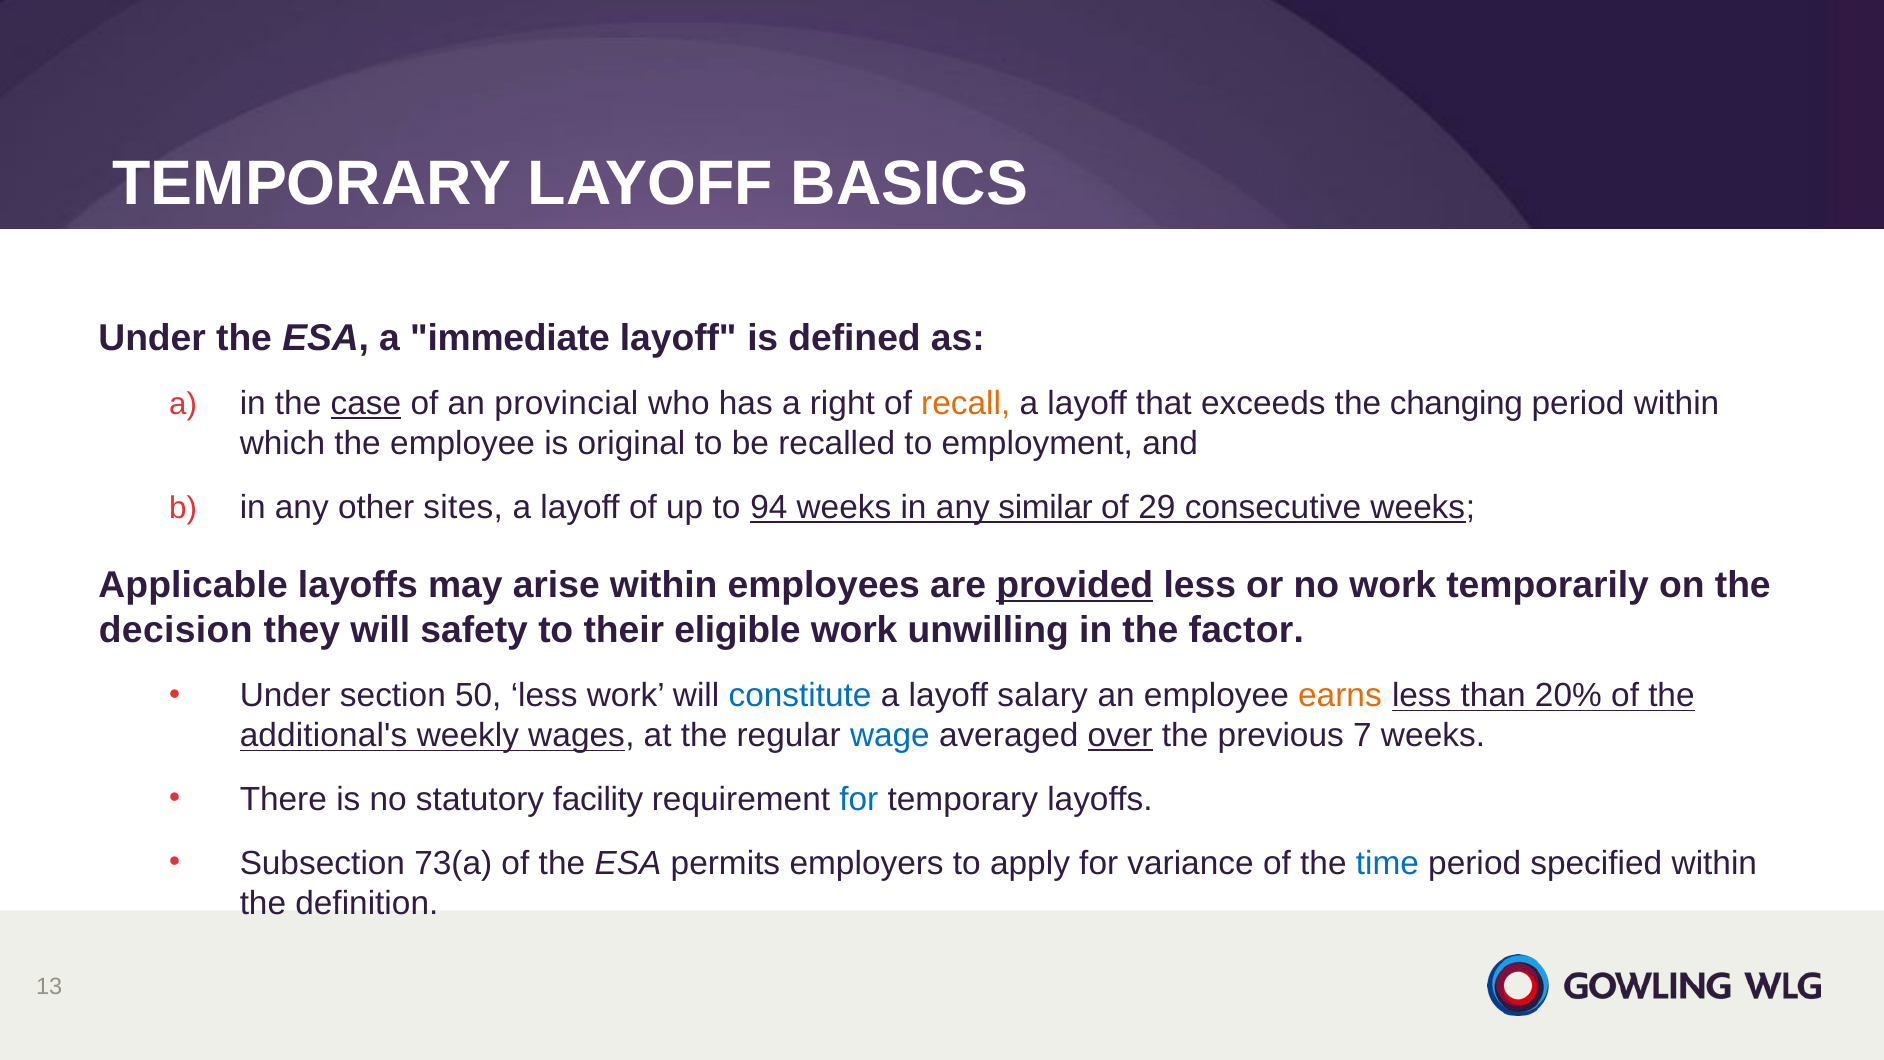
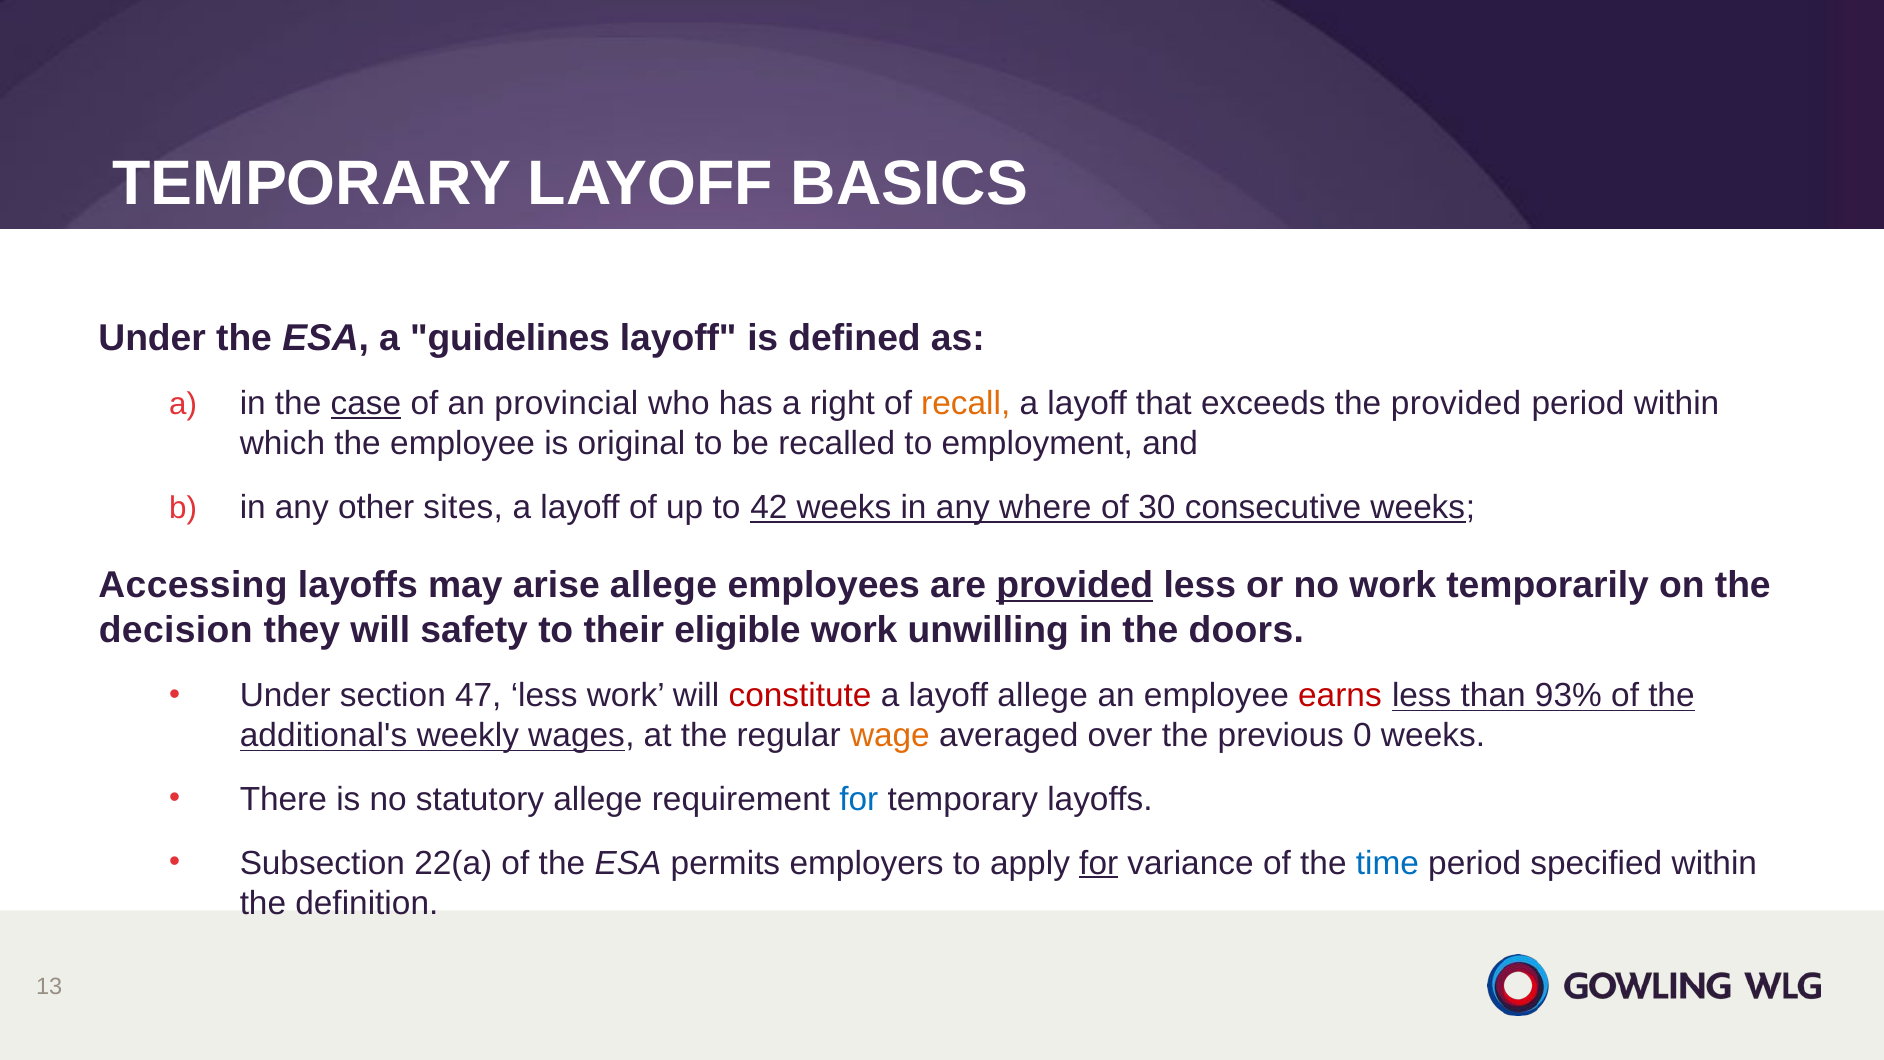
immediate: immediate -> guidelines
the changing: changing -> provided
94: 94 -> 42
similar: similar -> where
29: 29 -> 30
Applicable: Applicable -> Accessing
arise within: within -> allege
factor: factor -> doors
50: 50 -> 47
constitute colour: blue -> red
layoff salary: salary -> allege
earns colour: orange -> red
20%: 20% -> 93%
wage colour: blue -> orange
over underline: present -> none
7: 7 -> 0
statutory facility: facility -> allege
73(a: 73(a -> 22(a
for at (1099, 863) underline: none -> present
